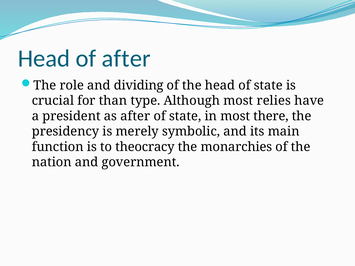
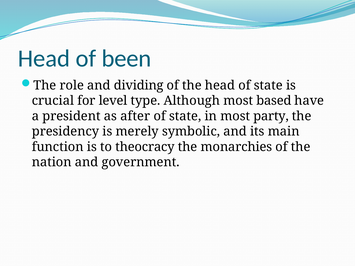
of after: after -> been
than: than -> level
relies: relies -> based
there: there -> party
